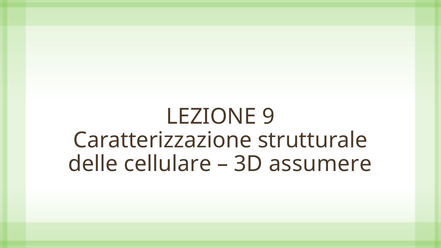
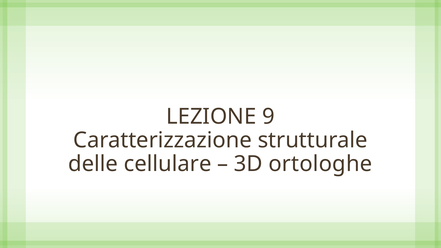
assumere: assumere -> ortologhe
